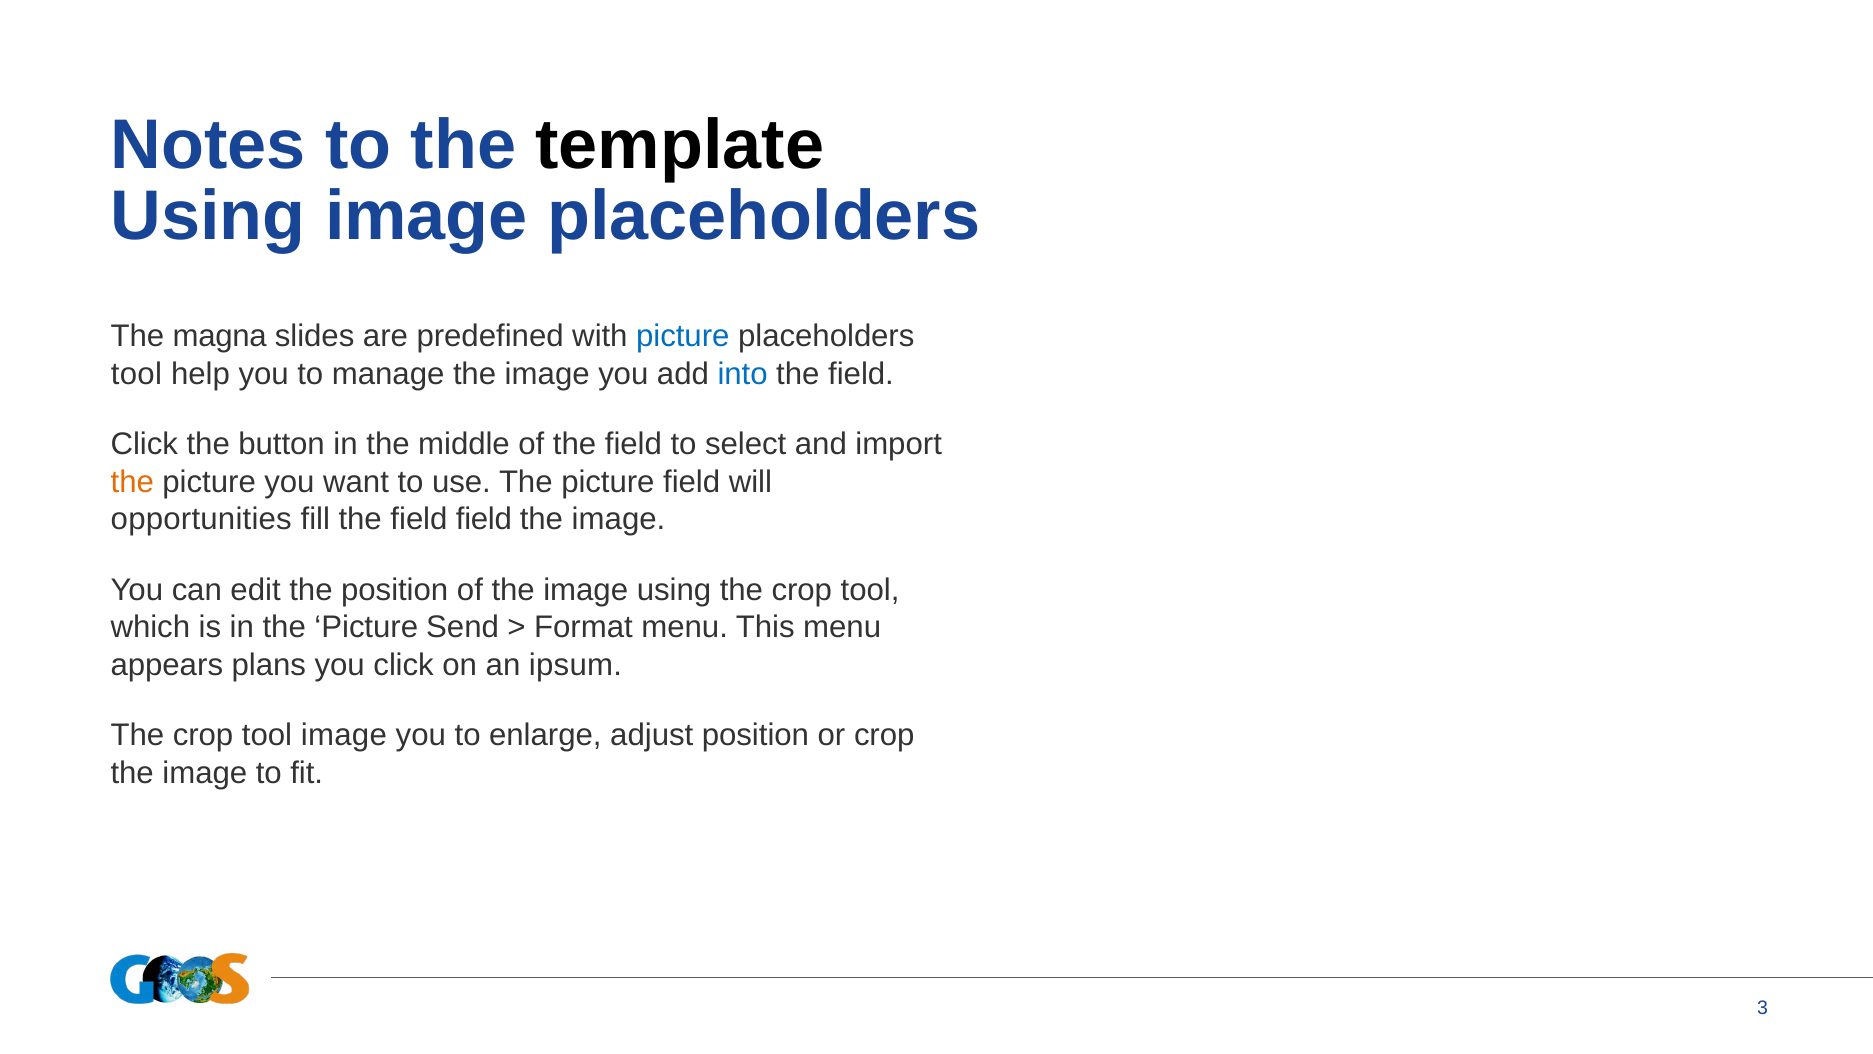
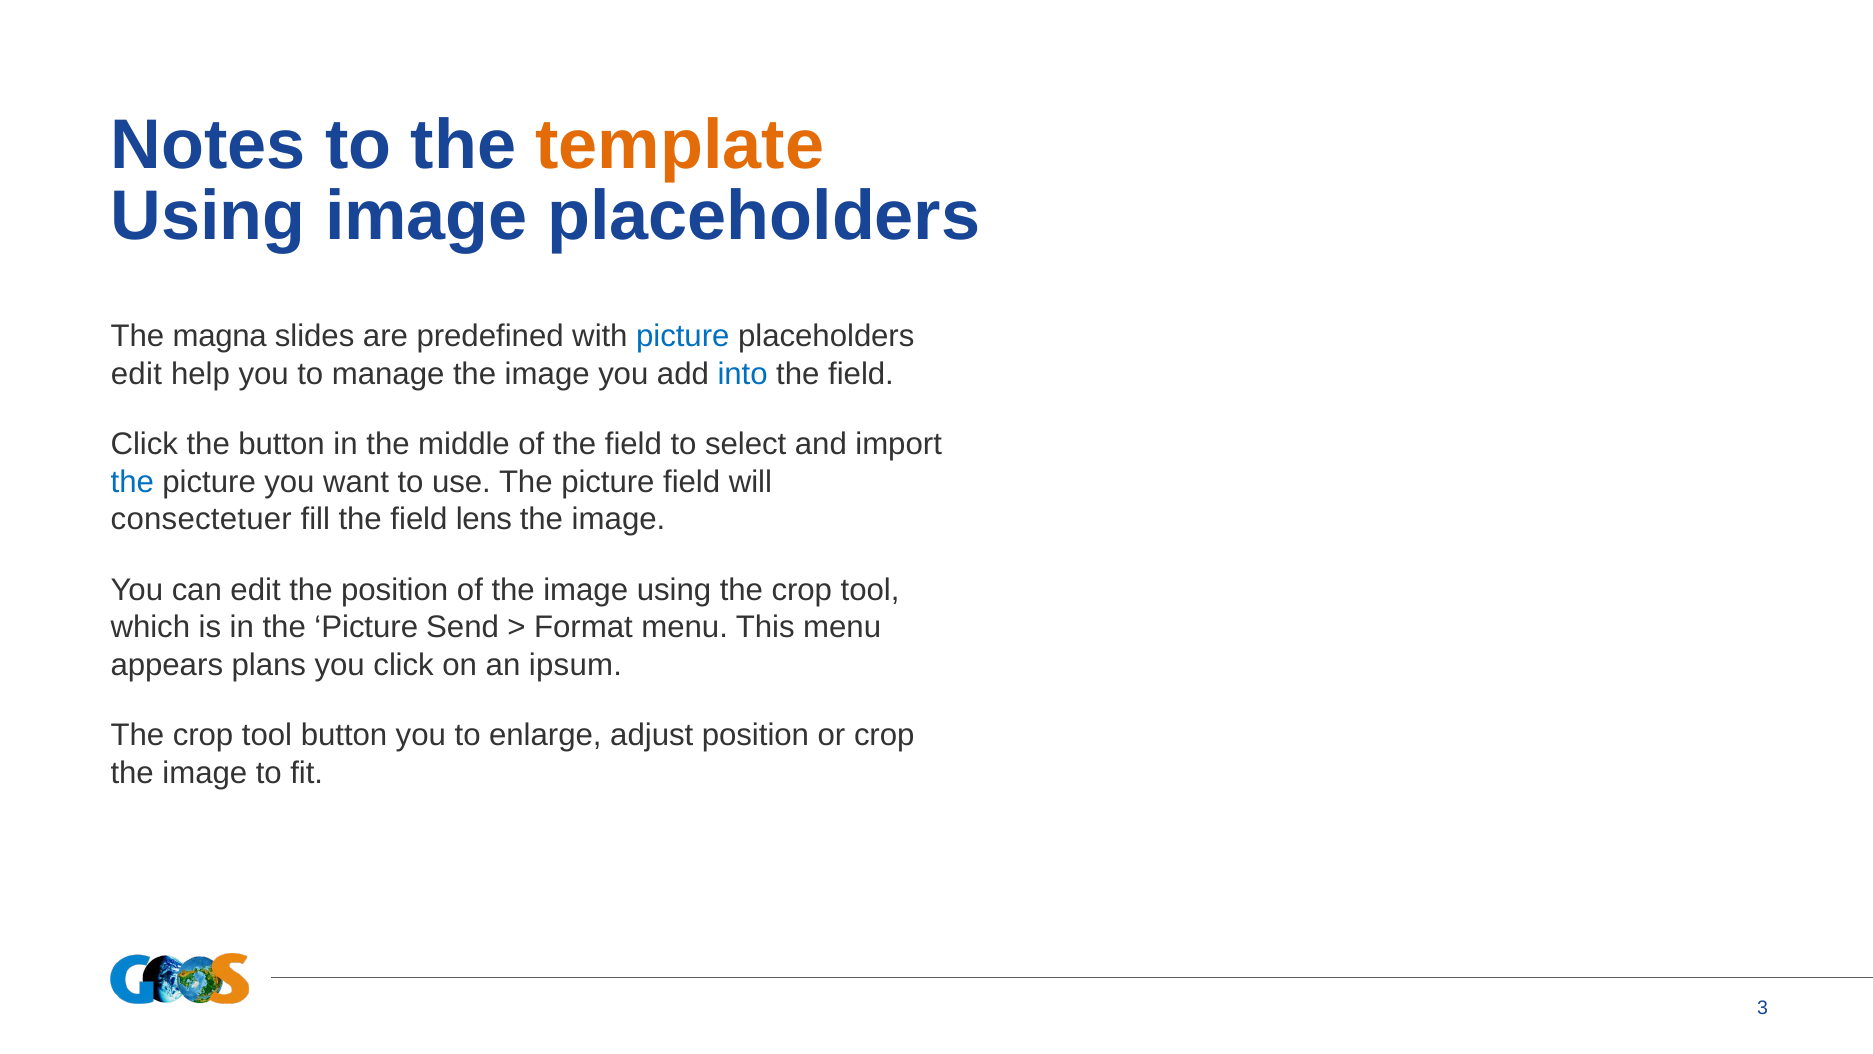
template colour: black -> orange
tool at (136, 374): tool -> edit
the at (132, 482) colour: orange -> blue
opportunities: opportunities -> consectetuer
field field: field -> lens
tool image: image -> button
